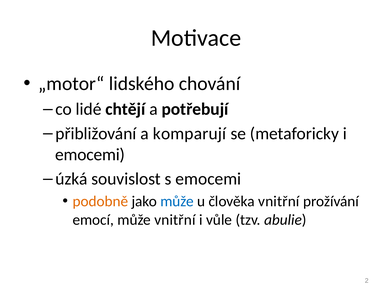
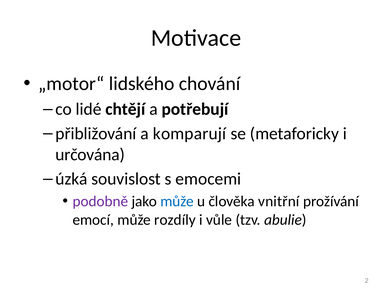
emocemi at (90, 155): emocemi -> určována
podobně colour: orange -> purple
může vnitřní: vnitřní -> rozdíly
